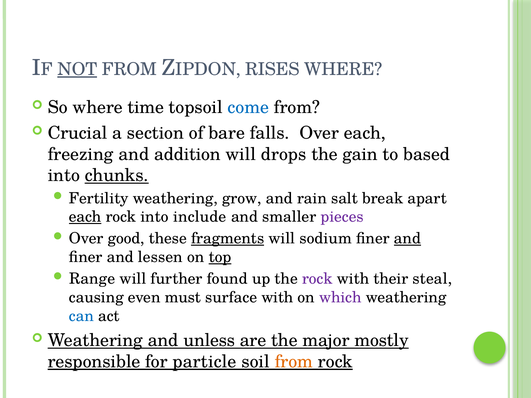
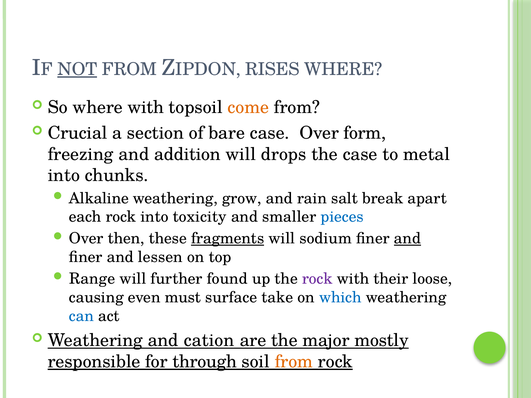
where time: time -> with
come colour: blue -> orange
bare falls: falls -> case
Over each: each -> form
the gain: gain -> case
based: based -> metal
chunks underline: present -> none
Fertility: Fertility -> Alkaline
each at (85, 217) underline: present -> none
include: include -> toxicity
pieces colour: purple -> blue
good: good -> then
top underline: present -> none
steal: steal -> loose
surface with: with -> take
which colour: purple -> blue
unless: unless -> cation
particle: particle -> through
